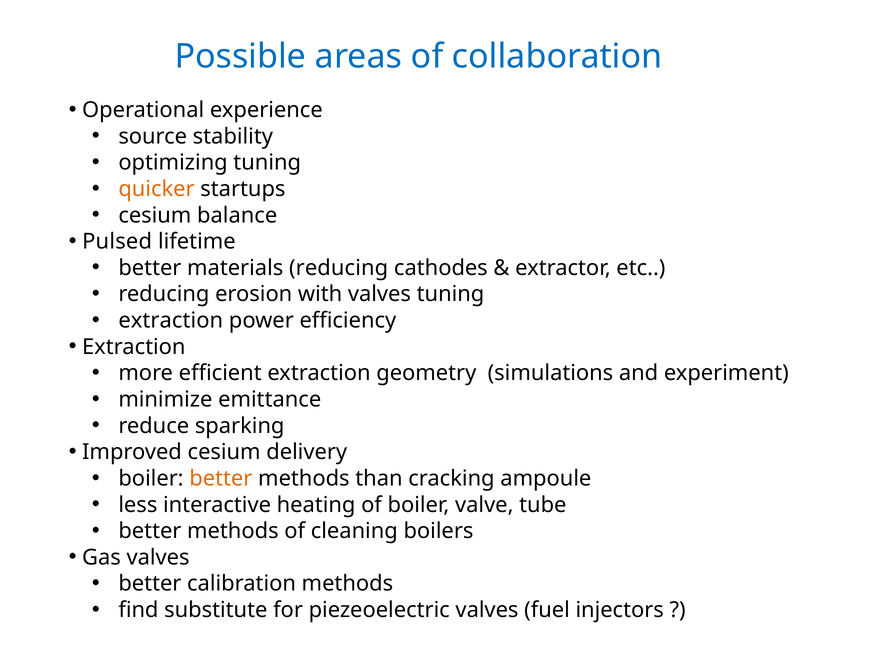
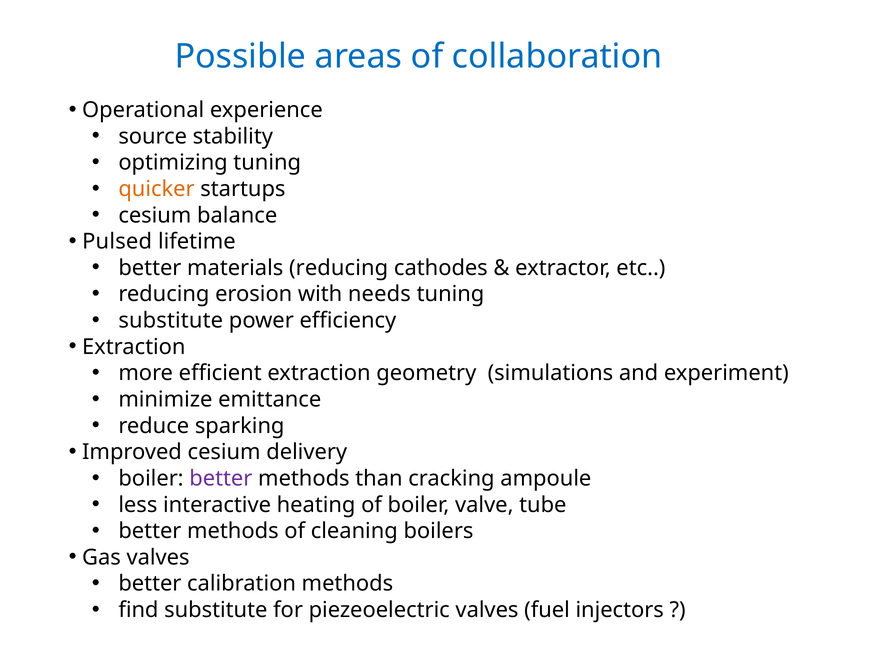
with valves: valves -> needs
extraction at (171, 320): extraction -> substitute
better at (221, 478) colour: orange -> purple
